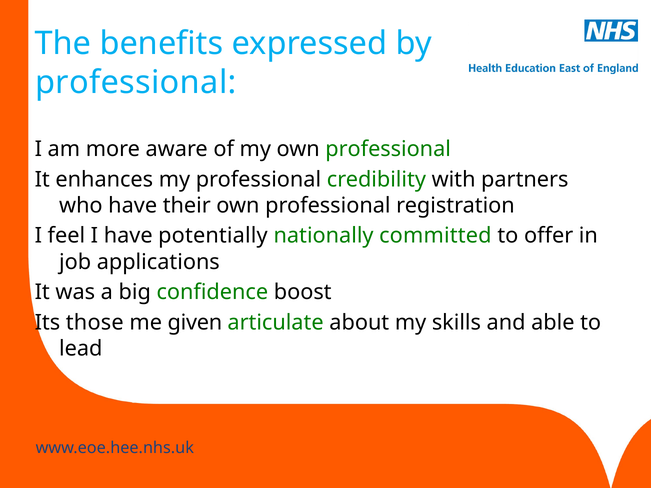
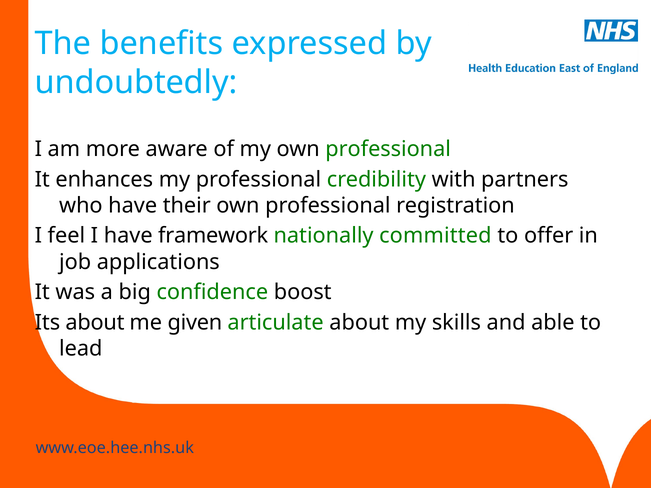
professional at (136, 83): professional -> undoubtedly
potentially: potentially -> framework
Its those: those -> about
